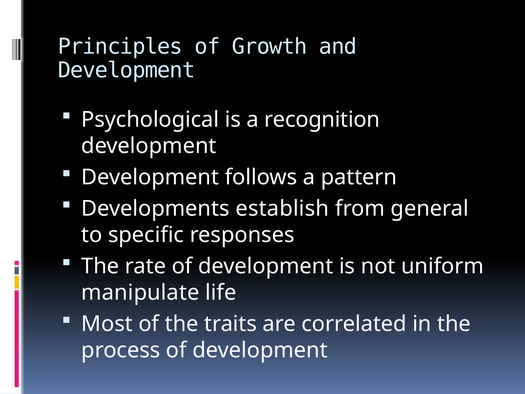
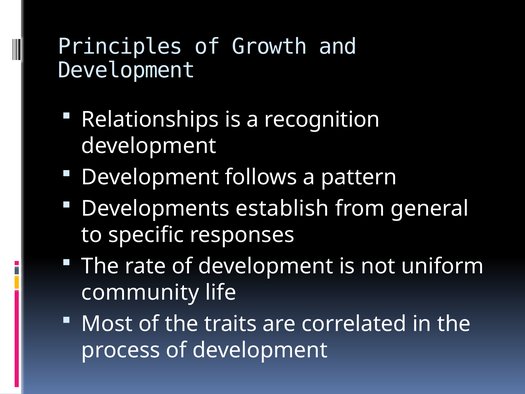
Psychological: Psychological -> Relationships
manipulate: manipulate -> community
